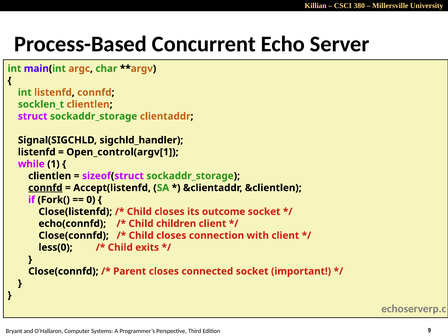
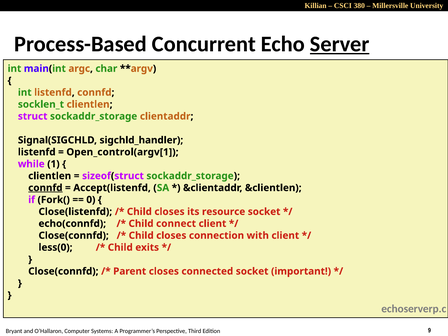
Server underline: none -> present
outcome: outcome -> resource
children: children -> connect
